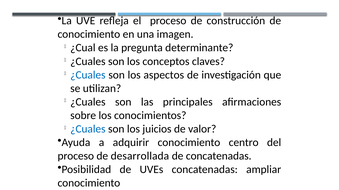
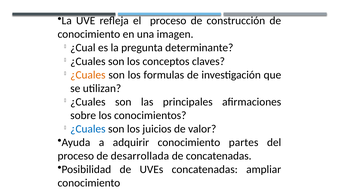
¿Cuales at (88, 75) colour: blue -> orange
aspectos: aspectos -> formulas
centro: centro -> partes
